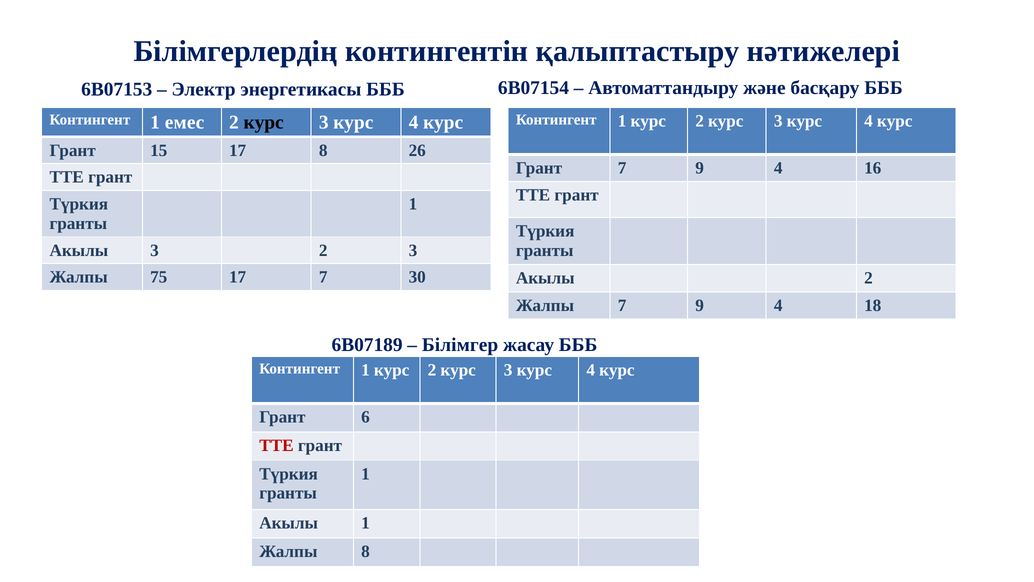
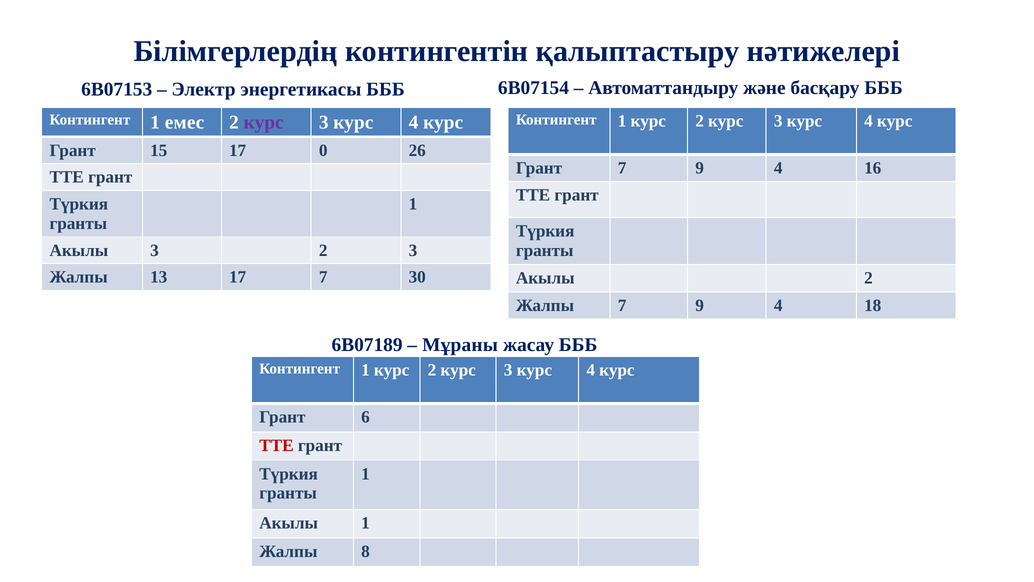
курс at (264, 122) colour: black -> purple
17 8: 8 -> 0
75: 75 -> 13
Білімгер: Білімгер -> Мұраны
